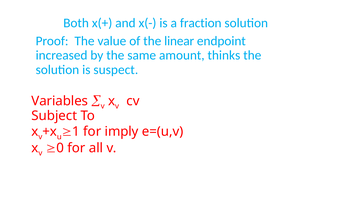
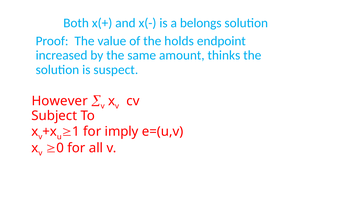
fraction: fraction -> belongs
linear: linear -> holds
Variables: Variables -> However
